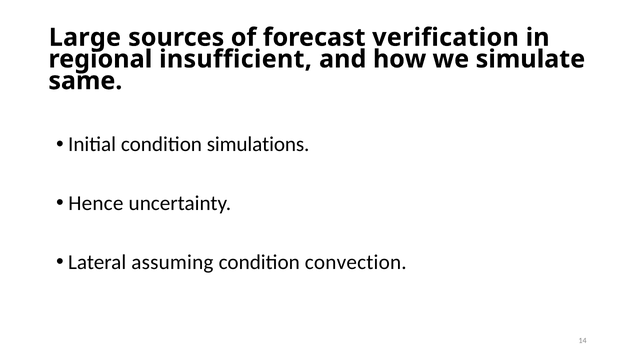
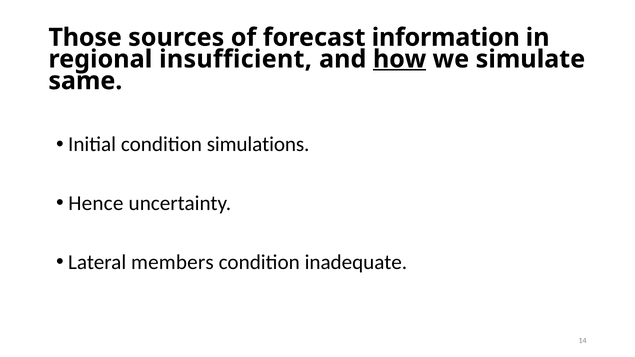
Large: Large -> Those
verification: verification -> information
how underline: none -> present
assuming: assuming -> members
convection: convection -> inadequate
